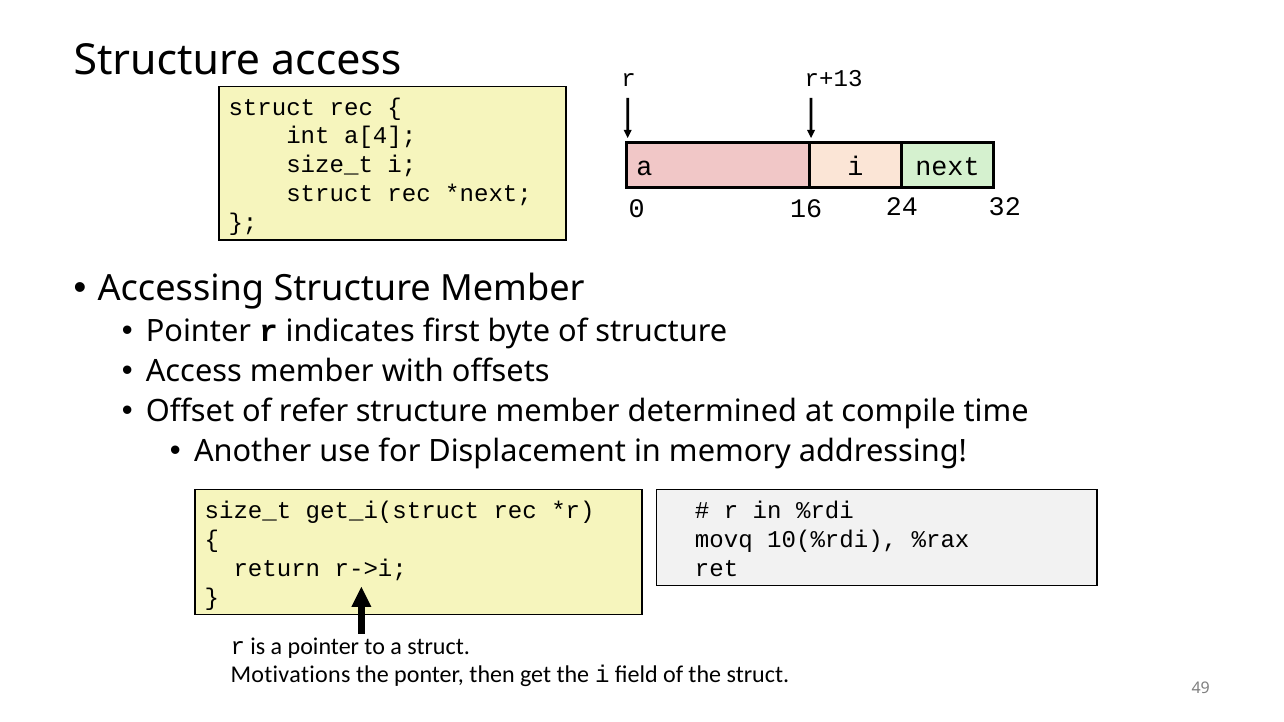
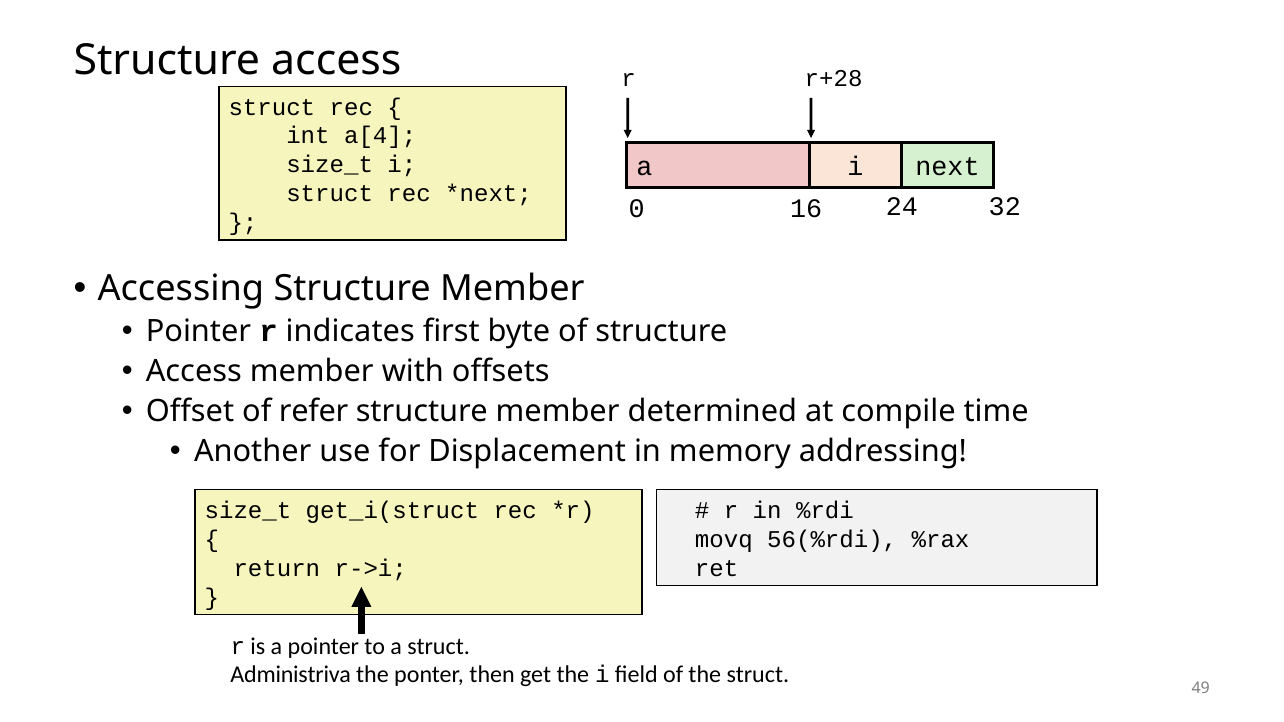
r+13: r+13 -> r+28
10(%rdi: 10(%rdi -> 56(%rdi
Motivations: Motivations -> Administriva
